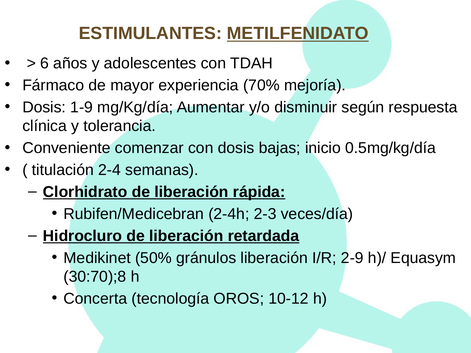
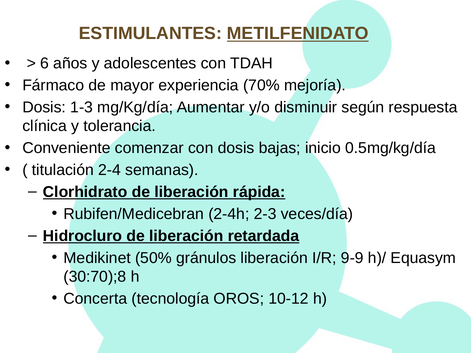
1-9: 1-9 -> 1-3
2-9: 2-9 -> 9-9
